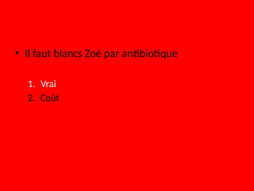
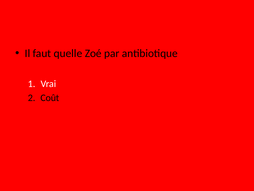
blancs: blancs -> quelle
